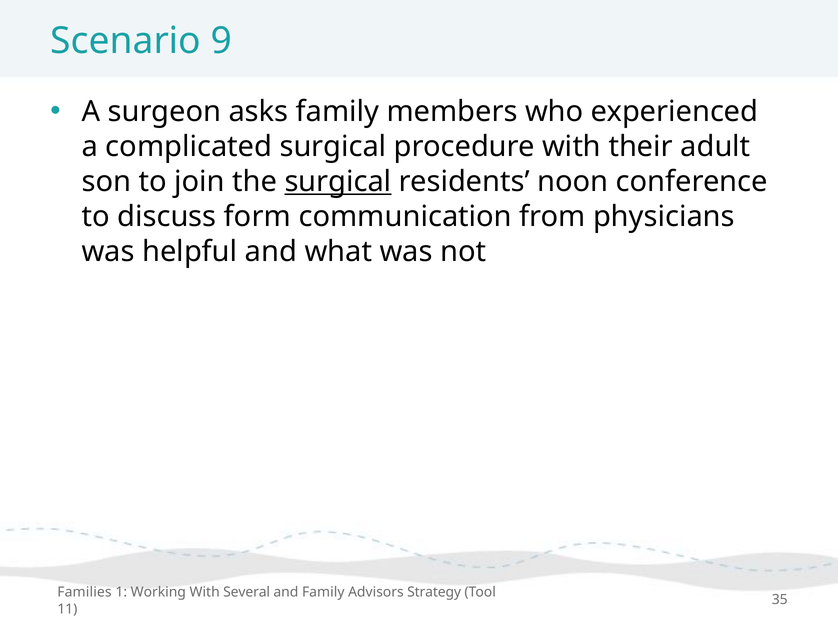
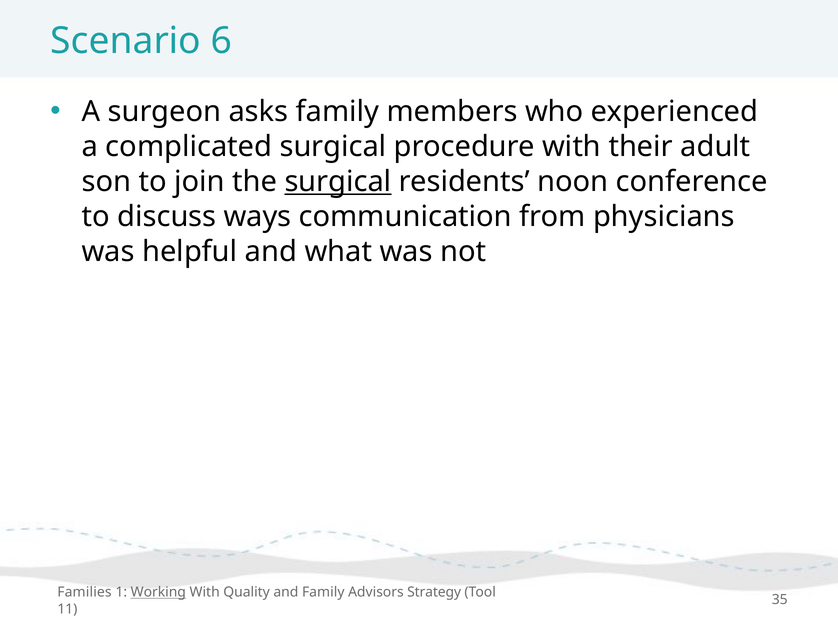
9: 9 -> 6
form: form -> ways
Working underline: none -> present
Several: Several -> Quality
